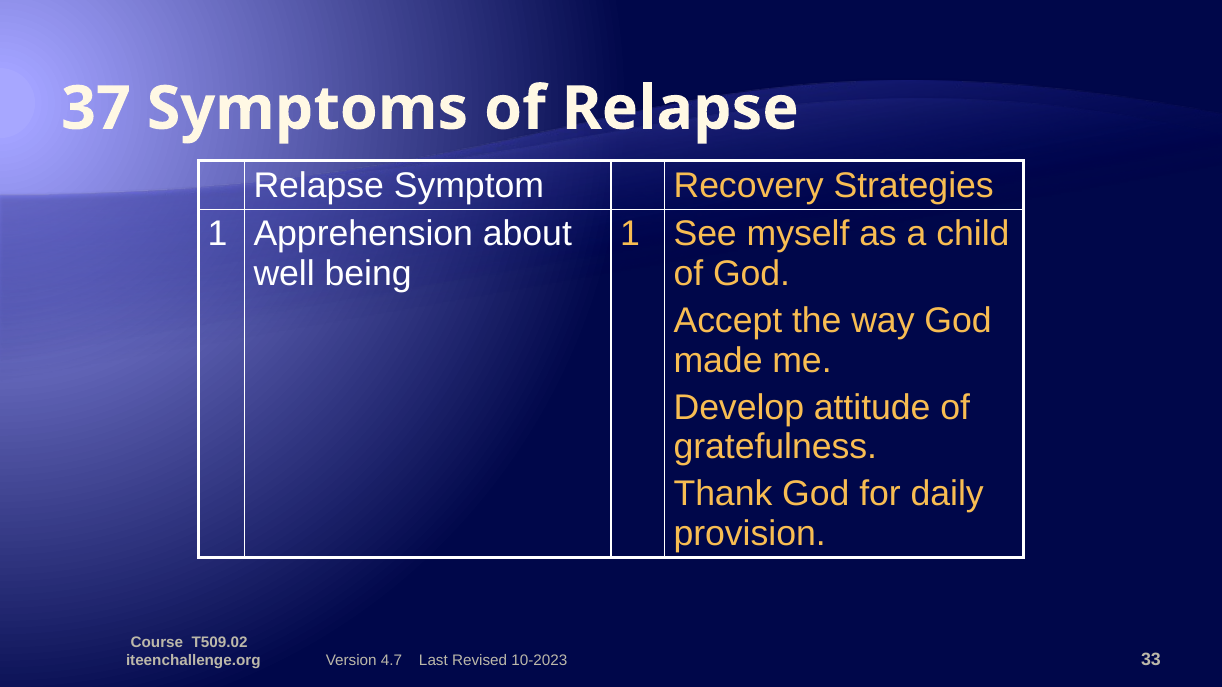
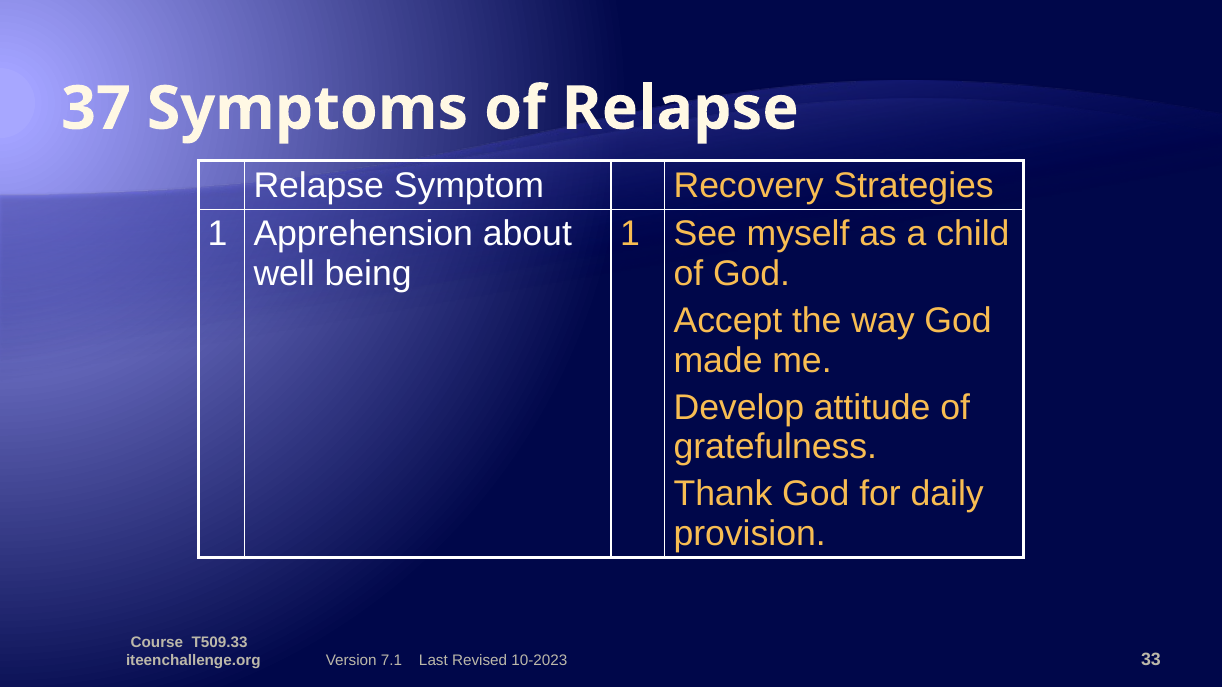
T509.02: T509.02 -> T509.33
4.7: 4.7 -> 7.1
